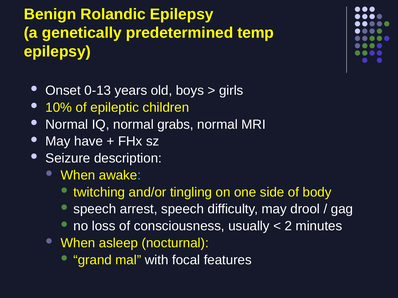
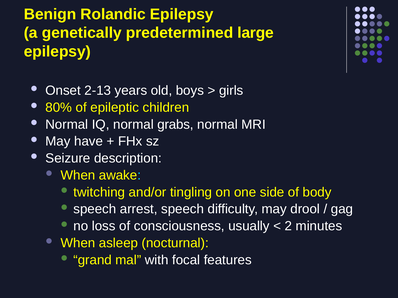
temp: temp -> large
0-13: 0-13 -> 2-13
10%: 10% -> 80%
